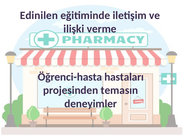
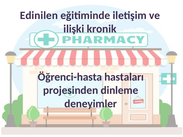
verme: verme -> kronik
temasın: temasın -> dinleme
